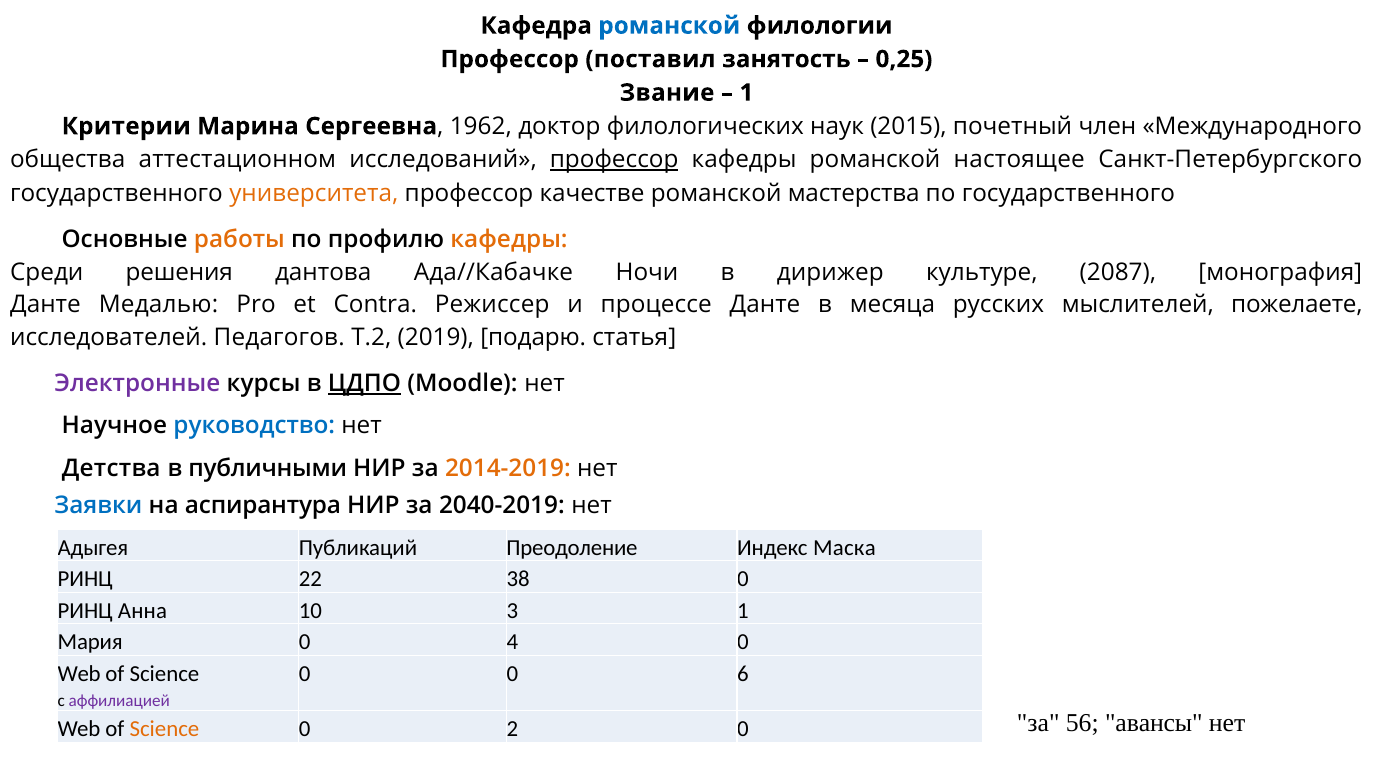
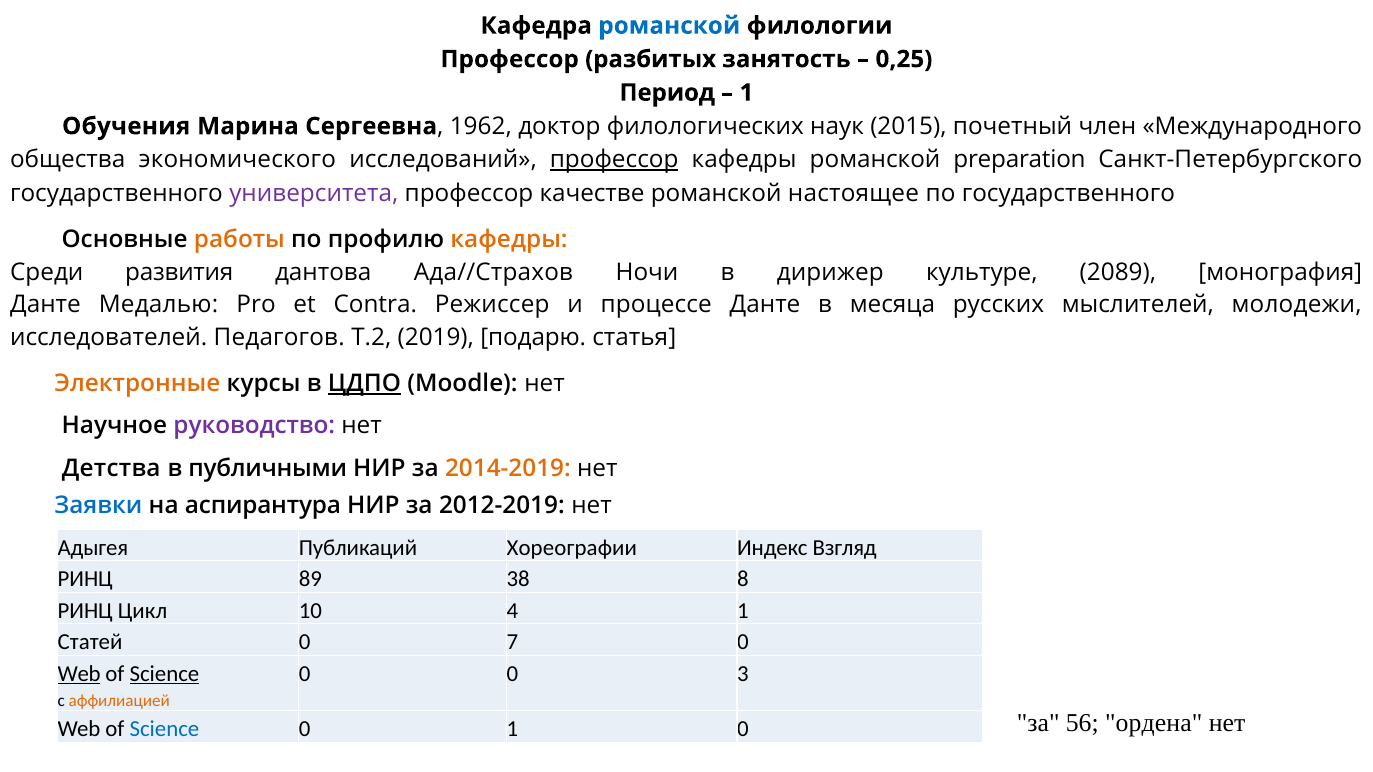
поставил: поставил -> разбитых
Звание: Звание -> Период
Критерии: Критерии -> Обучения
аттестационном: аттестационном -> экономического
настоящее: настоящее -> preparation
университета colour: orange -> purple
мастерства: мастерства -> настоящее
решения: решения -> развития
Ада//Кабачке: Ада//Кабачке -> Ада//Страхов
2087: 2087 -> 2089
пожелаете: пожелаете -> молодежи
Электронные colour: purple -> orange
руководство colour: blue -> purple
2040-2019: 2040-2019 -> 2012-2019
Преодоление: Преодоление -> Хореографии
Маска: Маска -> Взгляд
22: 22 -> 89
38 0: 0 -> 8
Анна: Анна -> Цикл
3: 3 -> 4
Мария: Мария -> Статей
4: 4 -> 7
Web at (79, 674) underline: none -> present
Science at (164, 674) underline: none -> present
6: 6 -> 3
аффилиацией colour: purple -> orange
Science at (164, 729) colour: orange -> blue
0 2: 2 -> 1
авансы: авансы -> ордена
